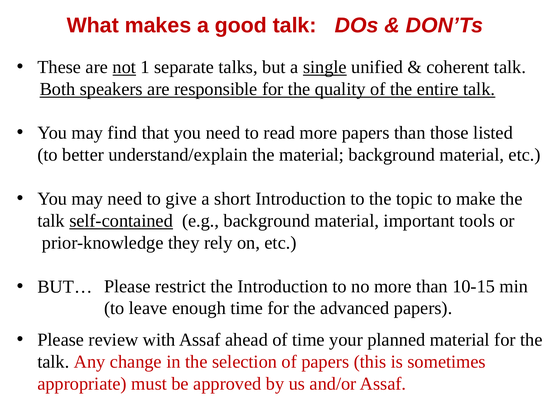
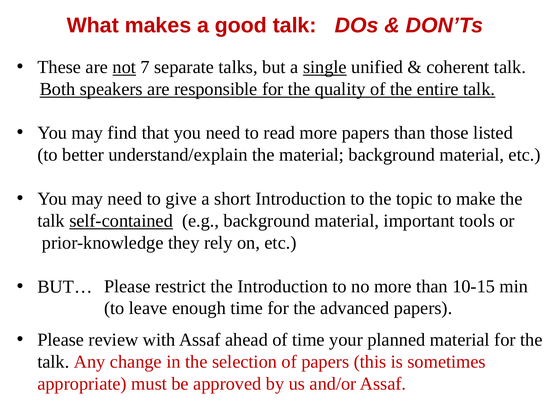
1: 1 -> 7
